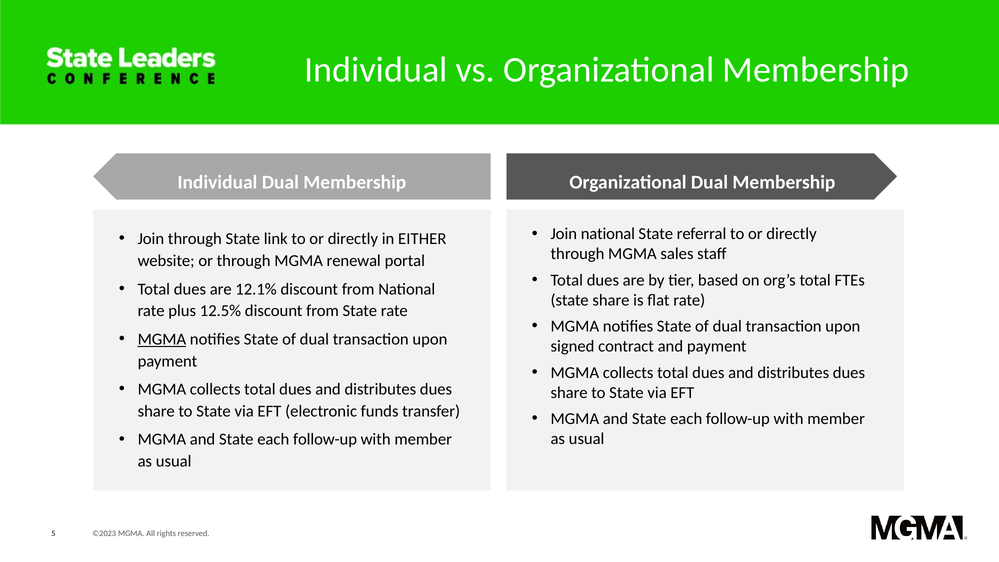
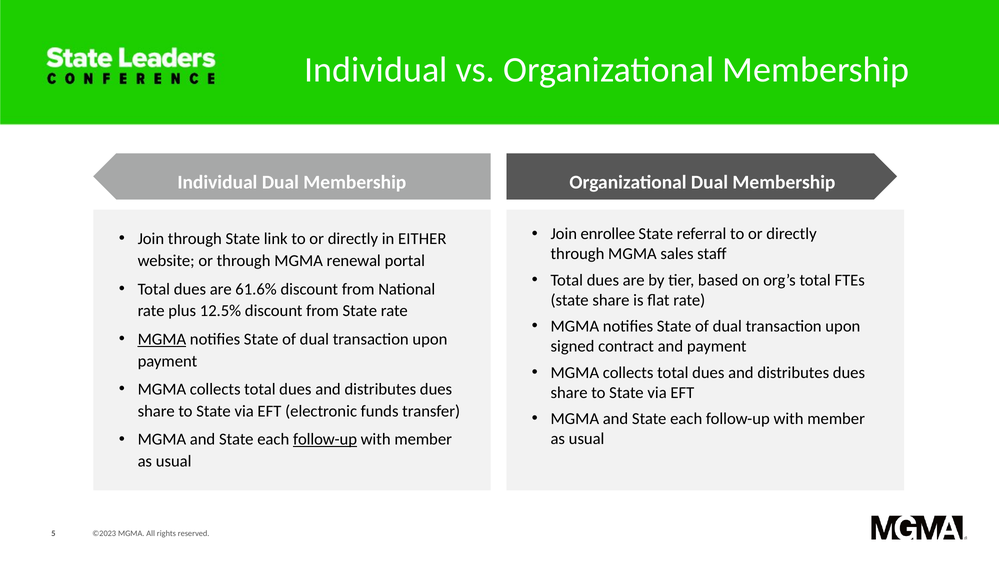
Join national: national -> enrollee
12.1%: 12.1% -> 61.6%
follow-up at (325, 439) underline: none -> present
